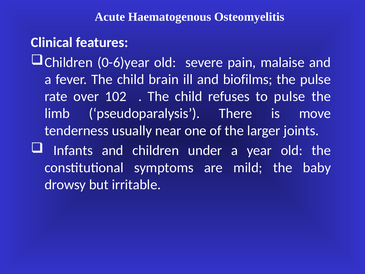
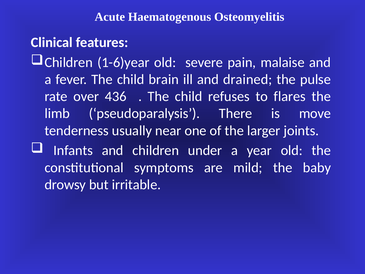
0-6)year: 0-6)year -> 1-6)year
biofilms: biofilms -> drained
102: 102 -> 436
to pulse: pulse -> flares
